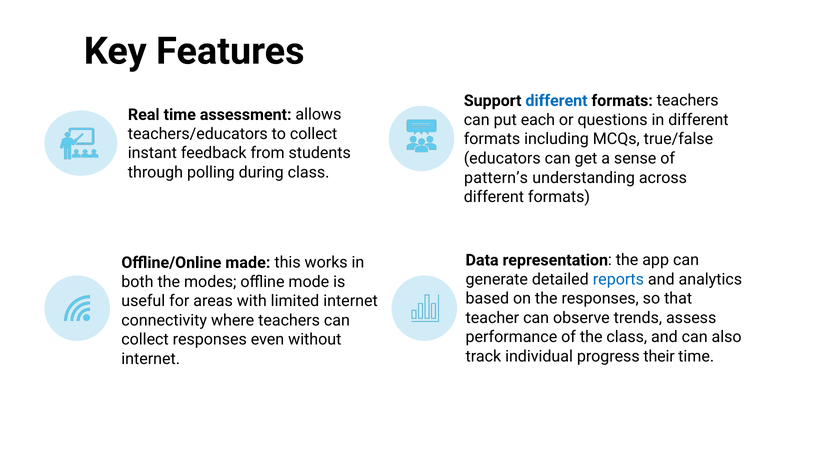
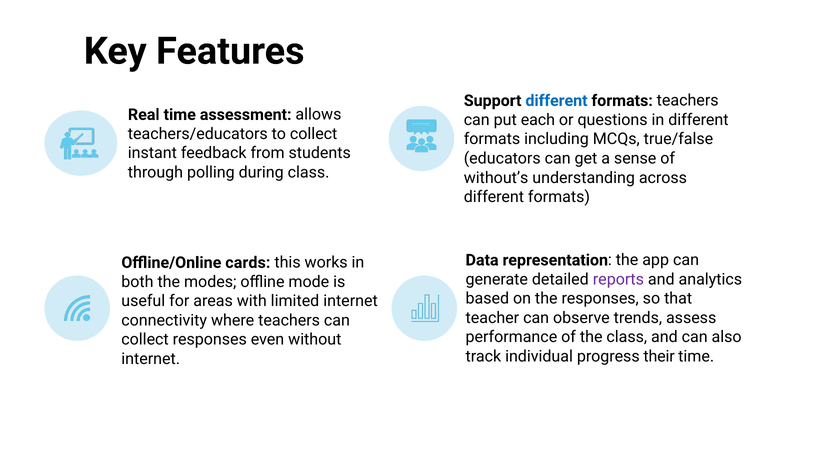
pattern’s: pattern’s -> without’s
made: made -> cards
reports colour: blue -> purple
